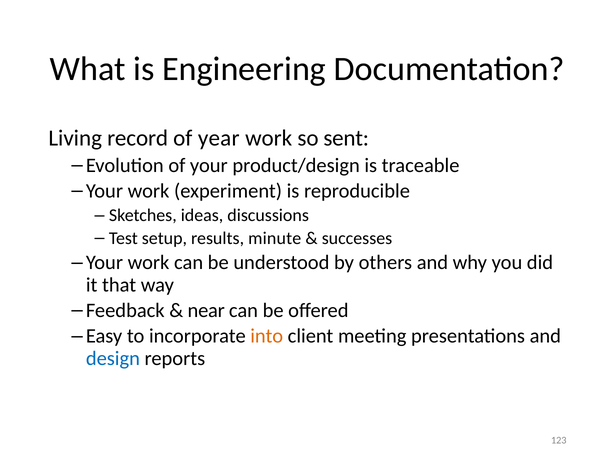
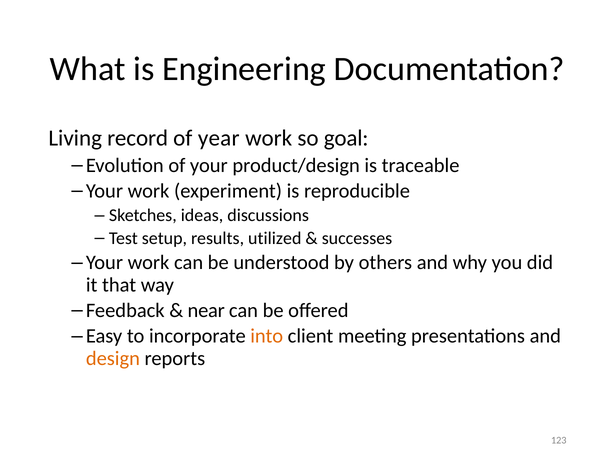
sent: sent -> goal
minute: minute -> utilized
design colour: blue -> orange
